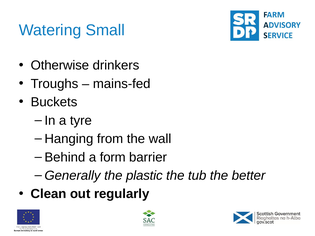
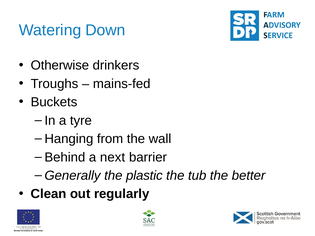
Small: Small -> Down
form: form -> next
